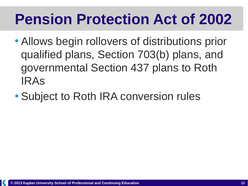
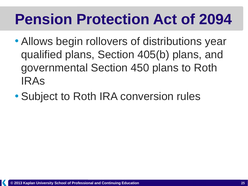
2002: 2002 -> 2094
prior: prior -> year
703(b: 703(b -> 405(b
437: 437 -> 450
